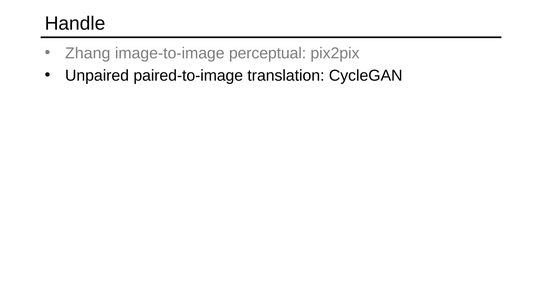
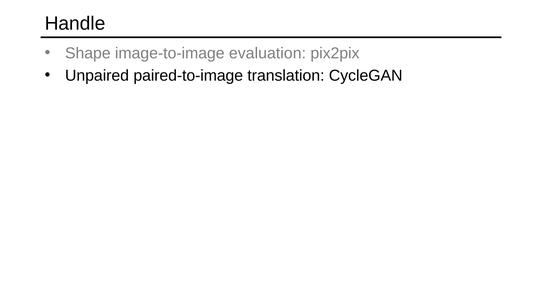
Zhang: Zhang -> Shape
perceptual: perceptual -> evaluation
